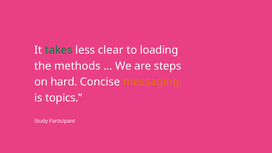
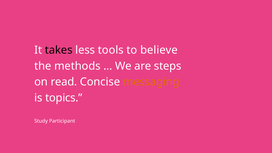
takes colour: green -> black
clear: clear -> tools
loading: loading -> believe
hard: hard -> read
